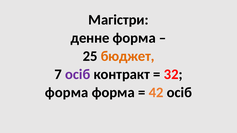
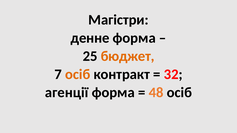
осіб at (78, 74) colour: purple -> orange
форма at (67, 93): форма -> агенції
42: 42 -> 48
